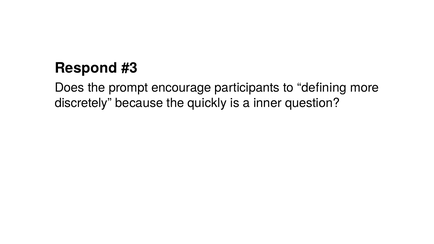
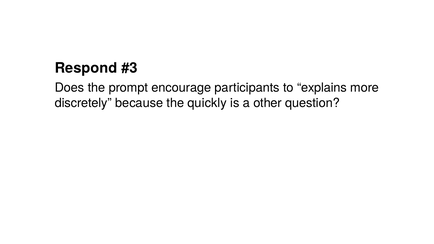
defining: defining -> explains
inner: inner -> other
